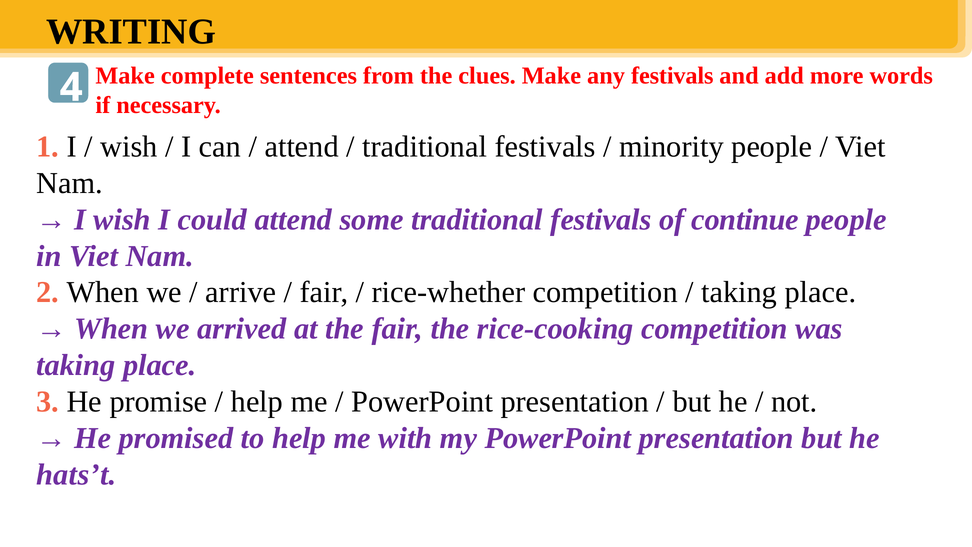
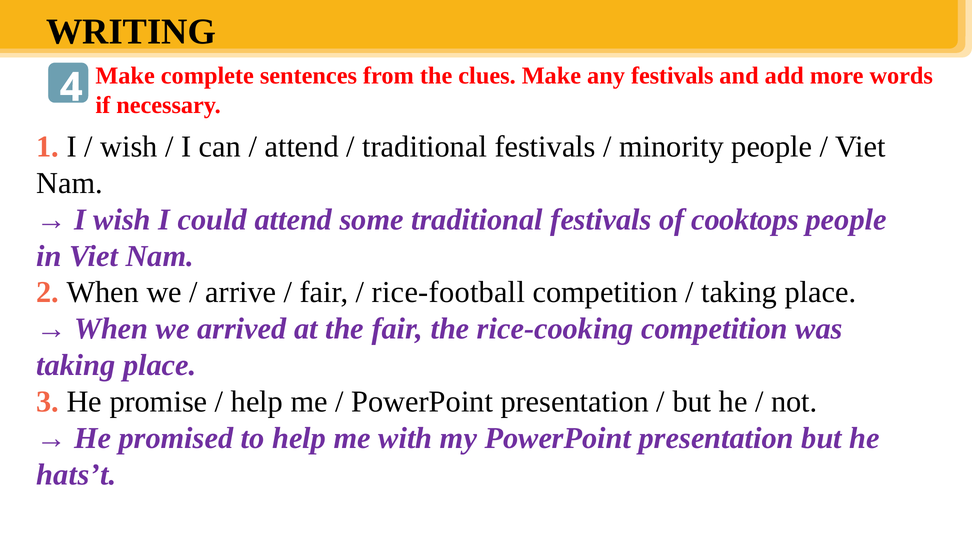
continue: continue -> cooktops
rice-whether: rice-whether -> rice-football
